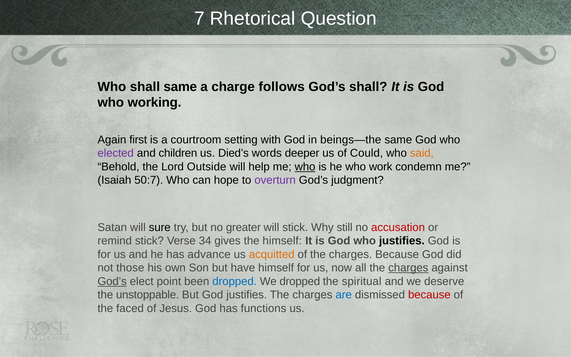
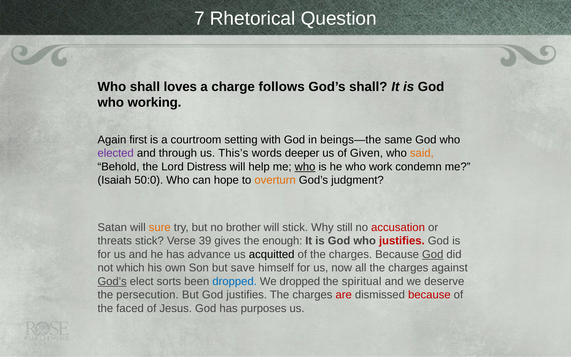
shall same: same -> loves
children: children -> through
Died’s: Died’s -> This’s
Could: Could -> Given
Outside: Outside -> Distress
50:7: 50:7 -> 50:0
overturn colour: purple -> orange
sure colour: black -> orange
greater: greater -> brother
remind: remind -> threats
34: 34 -> 39
the himself: himself -> enough
justifies at (402, 241) colour: black -> red
acquitted colour: orange -> black
God at (433, 254) underline: none -> present
those: those -> which
have: have -> save
charges at (408, 268) underline: present -> none
point: point -> sorts
unstoppable: unstoppable -> persecution
are colour: blue -> red
functions: functions -> purposes
